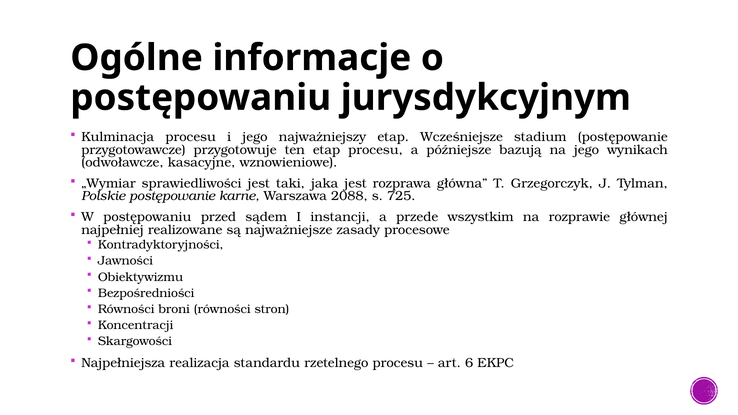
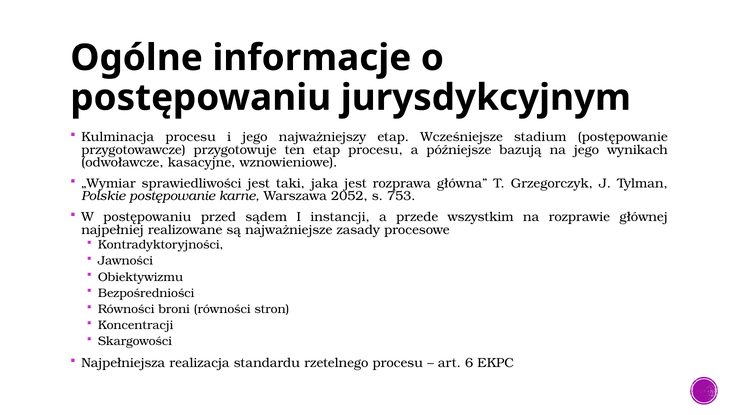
2088: 2088 -> 2052
725: 725 -> 753
